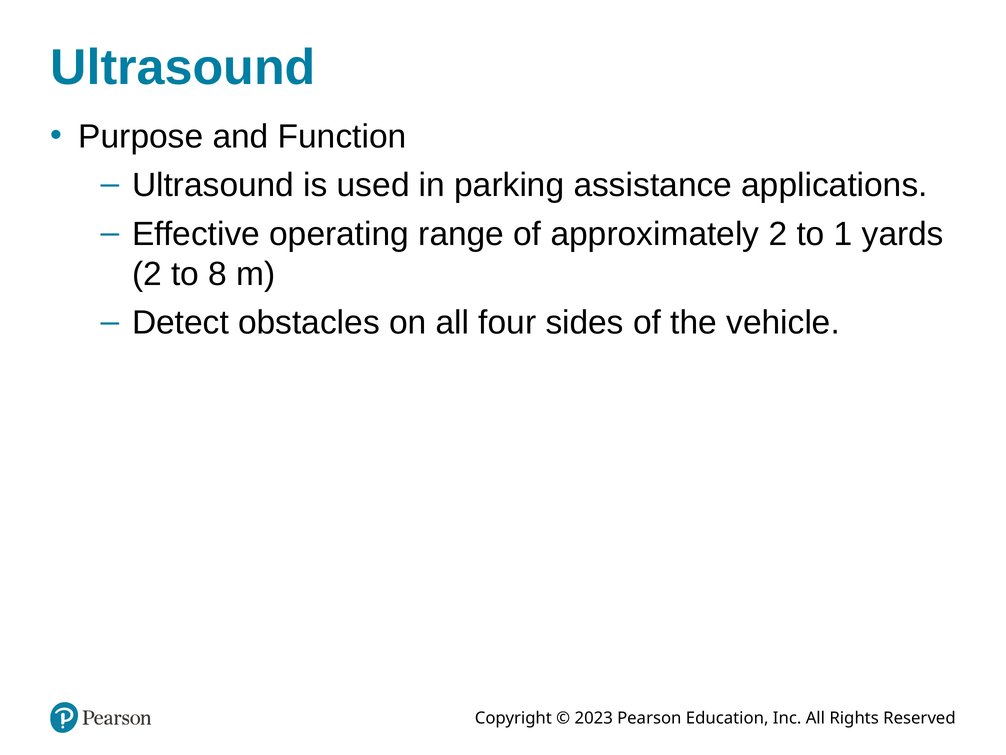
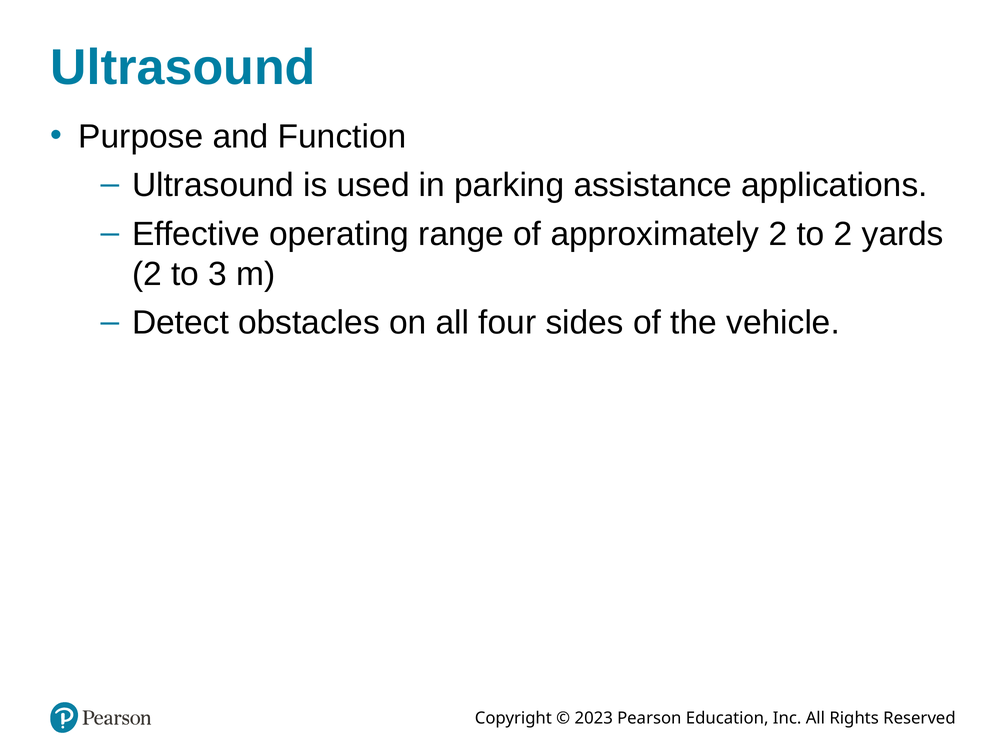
to 1: 1 -> 2
8: 8 -> 3
